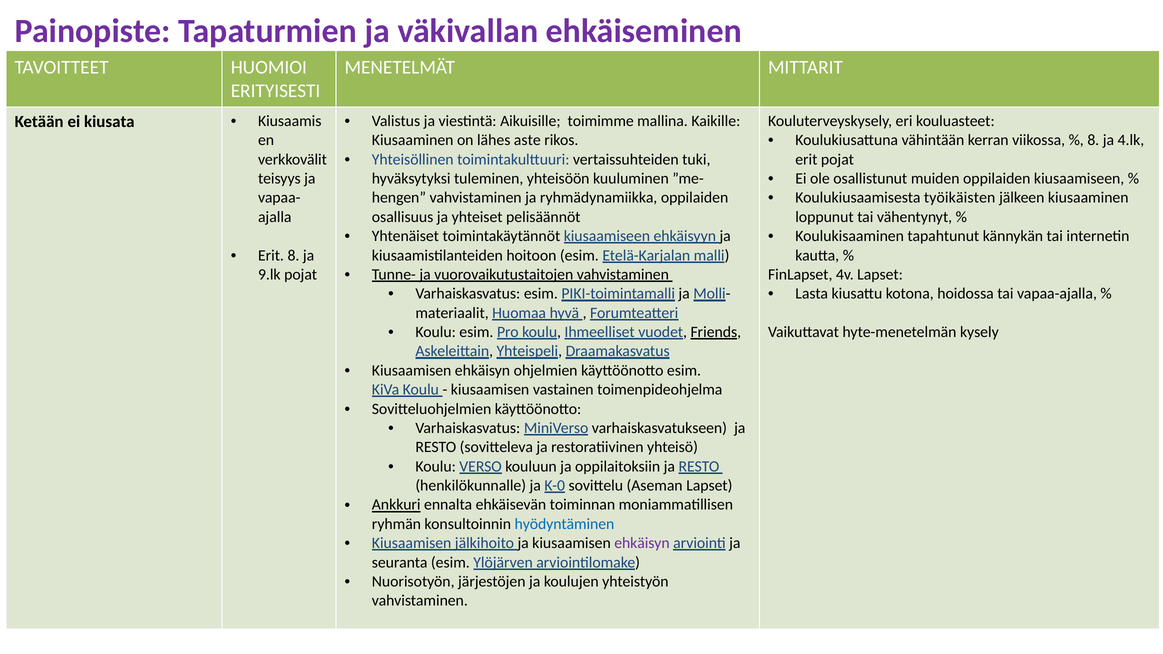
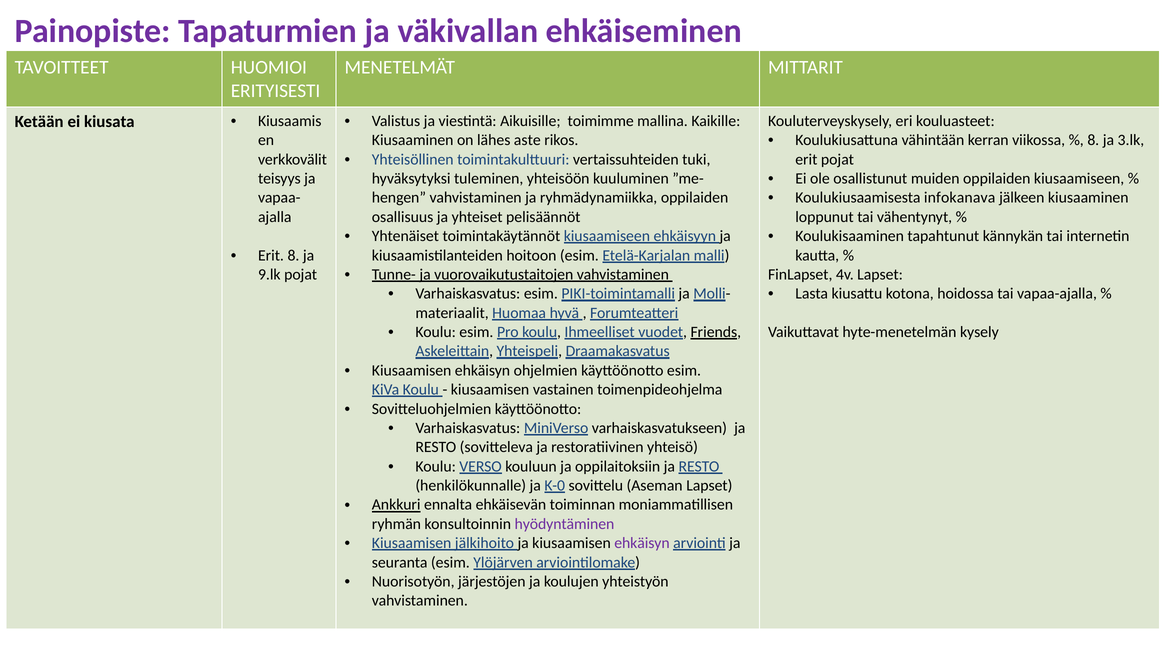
4.lk: 4.lk -> 3.lk
työikäisten: työikäisten -> infokanava
hyödyntäminen colour: blue -> purple
